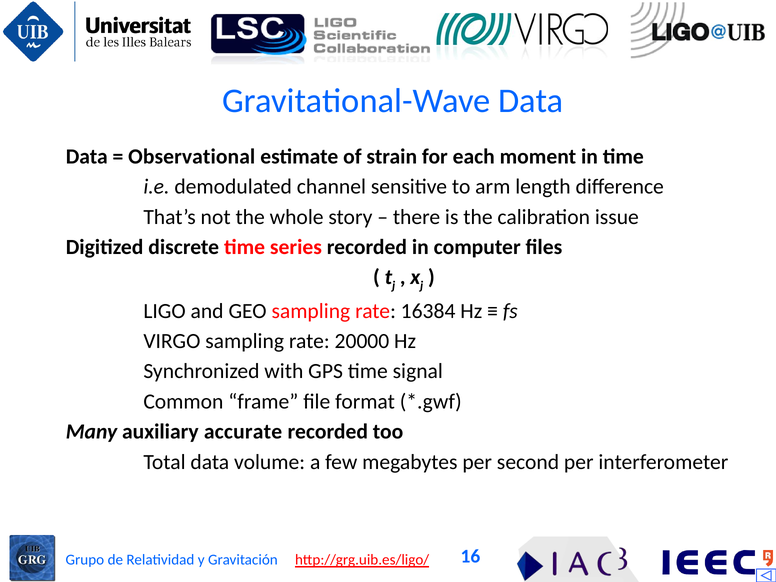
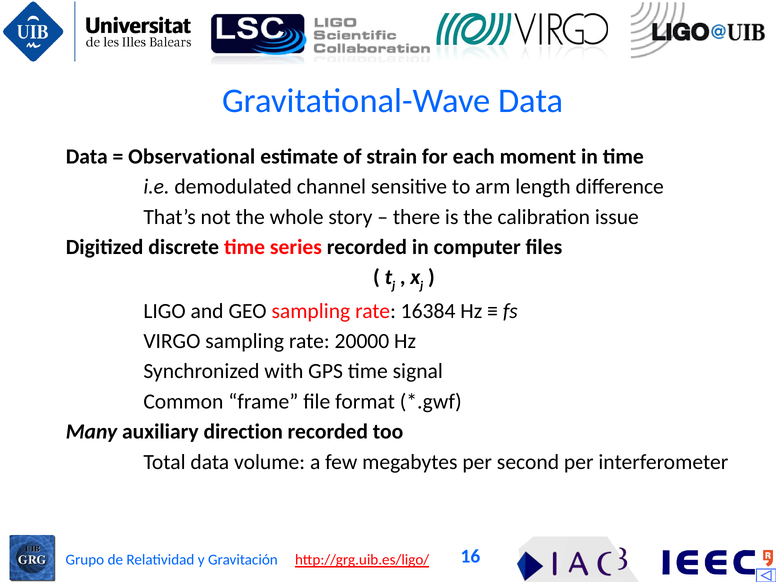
accurate: accurate -> direction
